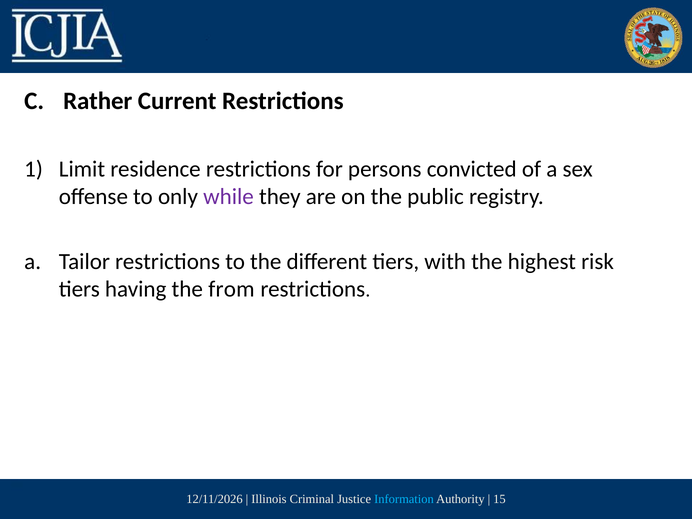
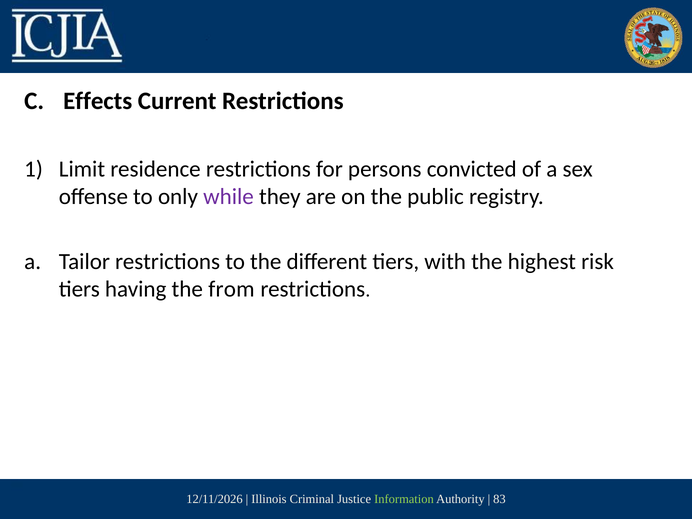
Rather: Rather -> Effects
Information colour: light blue -> light green
15: 15 -> 83
